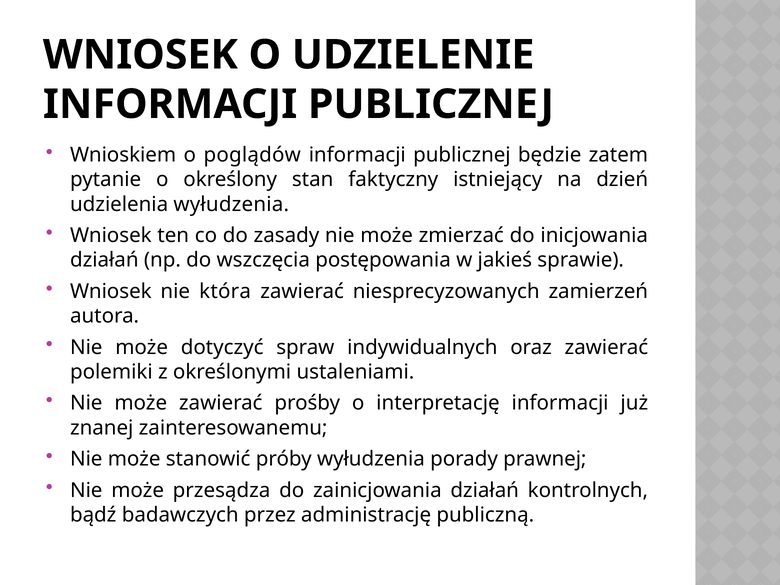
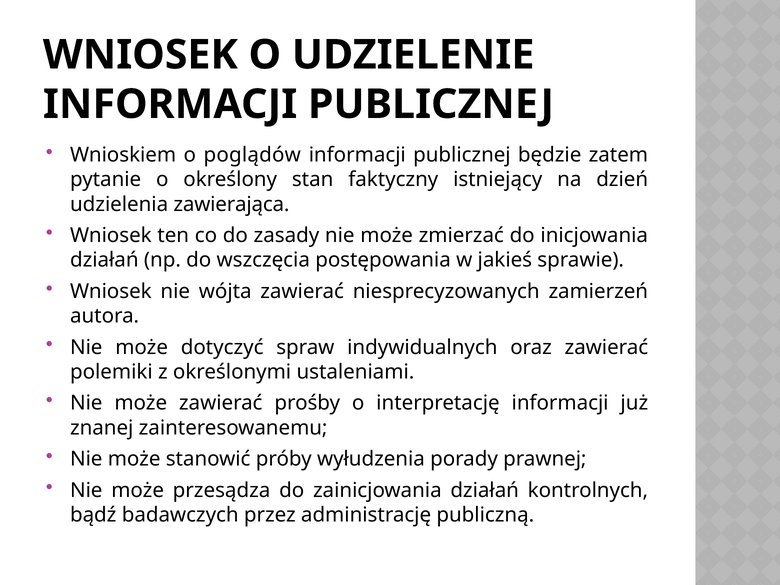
udzielenia wyłudzenia: wyłudzenia -> zawierająca
która: która -> wójta
